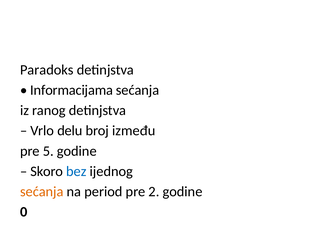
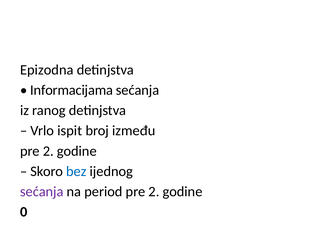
Paradoks: Paradoks -> Epizodna
delu: delu -> ispit
5 at (48, 151): 5 -> 2
sećanja at (42, 191) colour: orange -> purple
